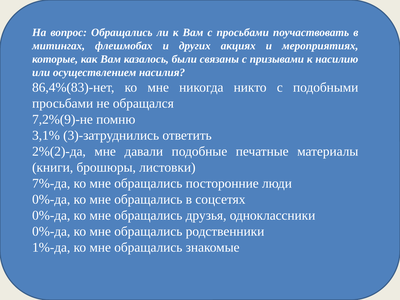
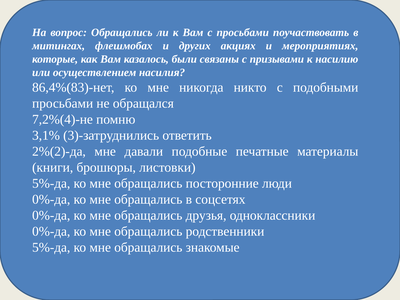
7,2%(9)-не: 7,2%(9)-не -> 7,2%(4)-не
7%-да at (51, 183): 7%-да -> 5%-да
1%-да at (51, 247): 1%-да -> 5%-да
